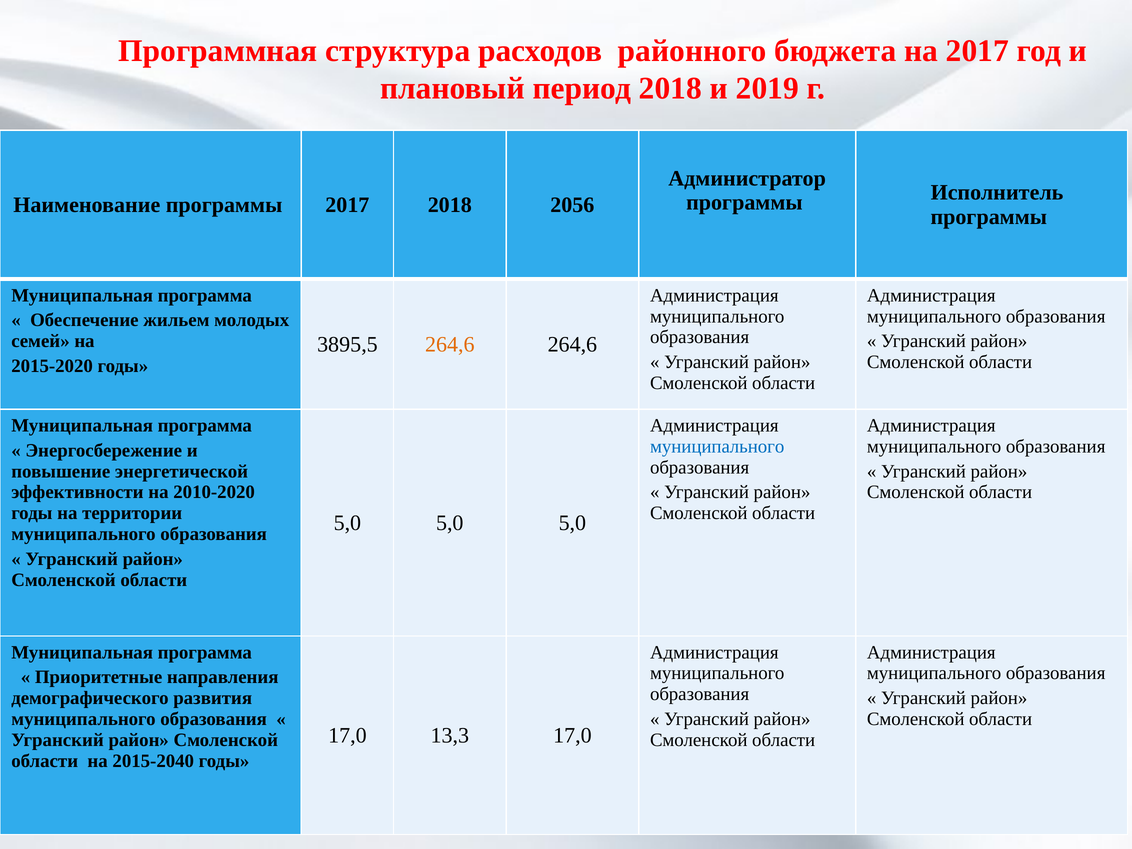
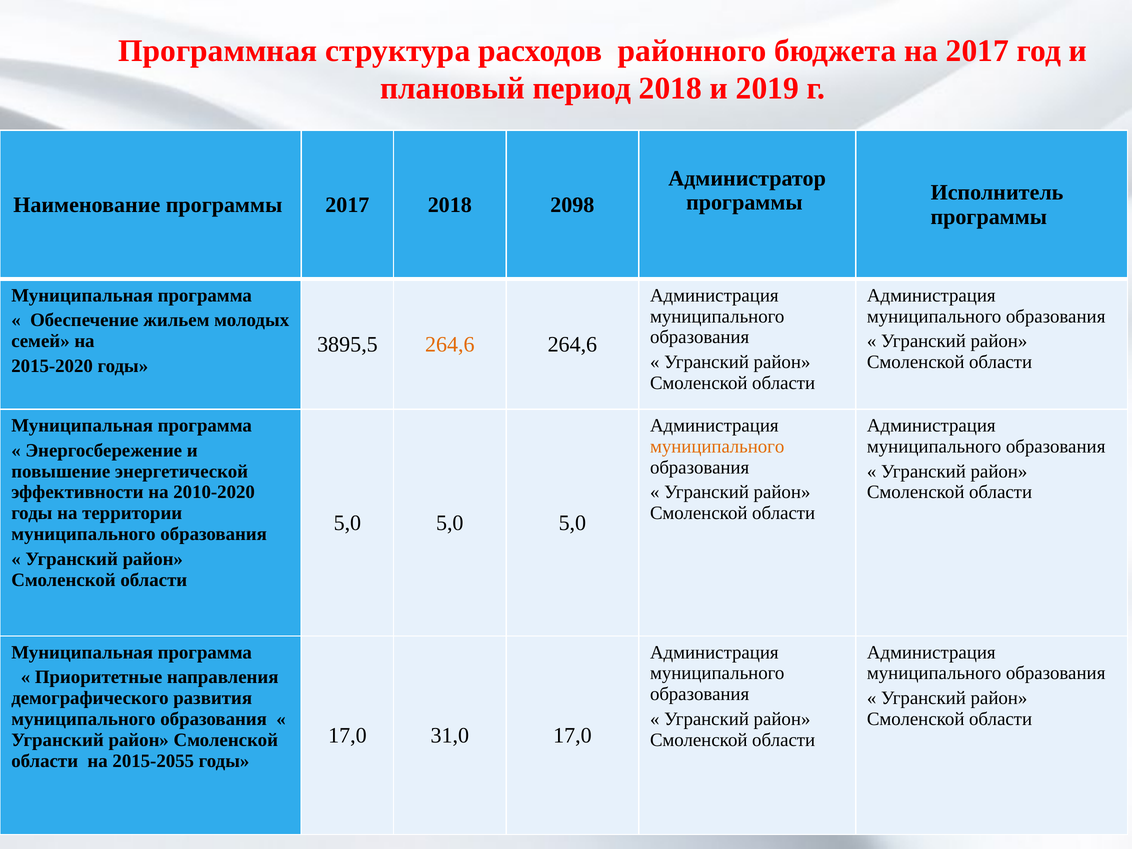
2056: 2056 -> 2098
муниципального at (717, 447) colour: blue -> orange
13,3: 13,3 -> 31,0
2015-2040: 2015-2040 -> 2015-2055
